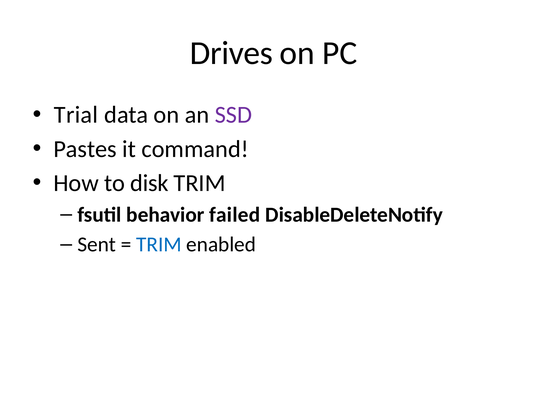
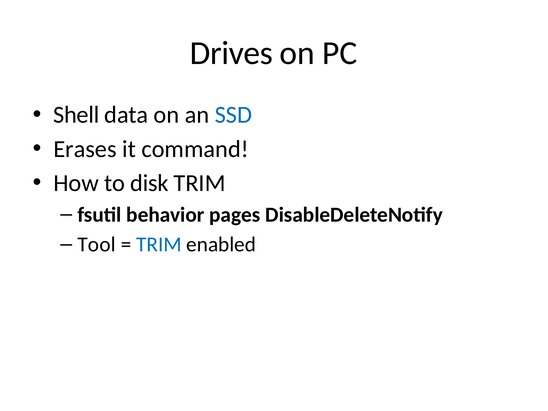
Trial: Trial -> Shell
SSD colour: purple -> blue
Pastes: Pastes -> Erases
failed: failed -> pages
Sent: Sent -> Tool
